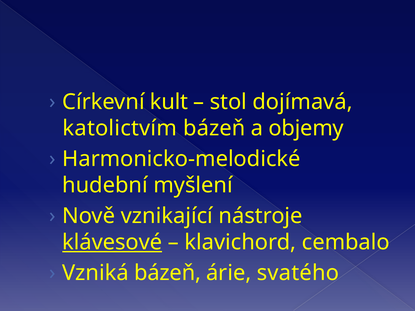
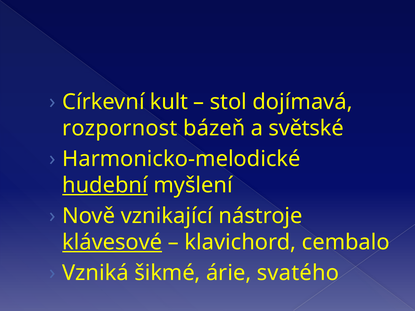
katolictvím: katolictvím -> rozpornost
objemy: objemy -> světské
hudební underline: none -> present
Vzniká bázeň: bázeň -> šikmé
